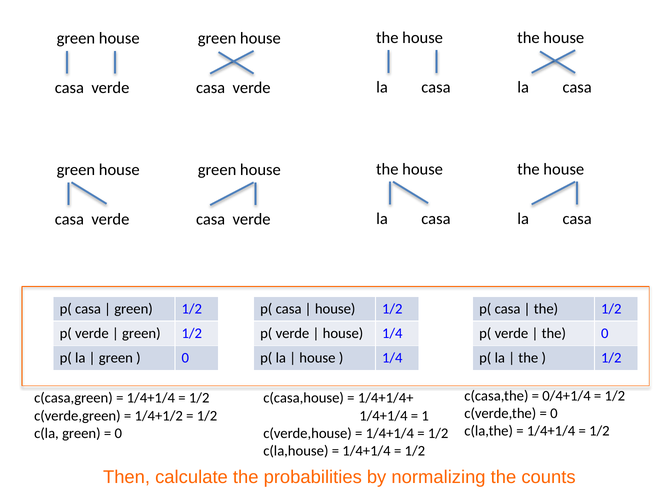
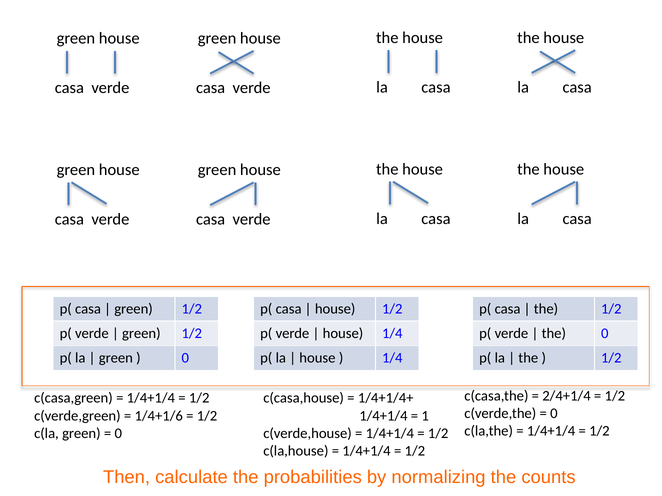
0/4+1/4: 0/4+1/4 -> 2/4+1/4
1/4+1/2: 1/4+1/2 -> 1/4+1/6
